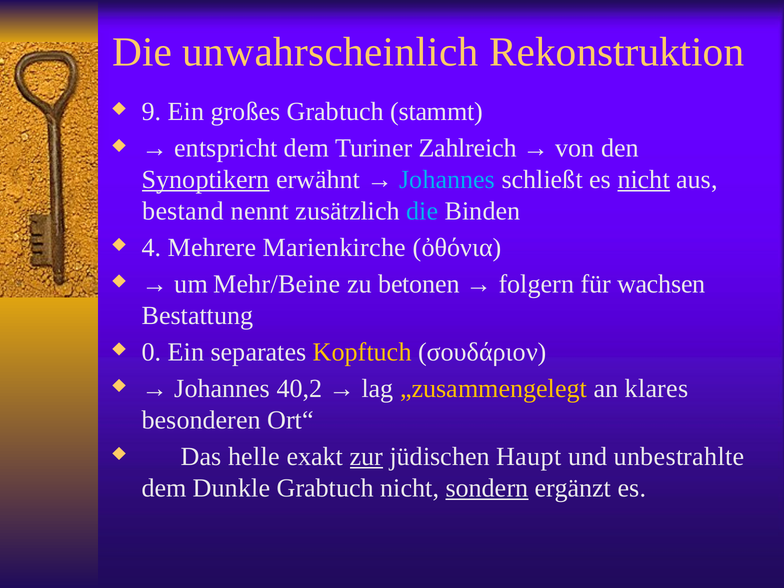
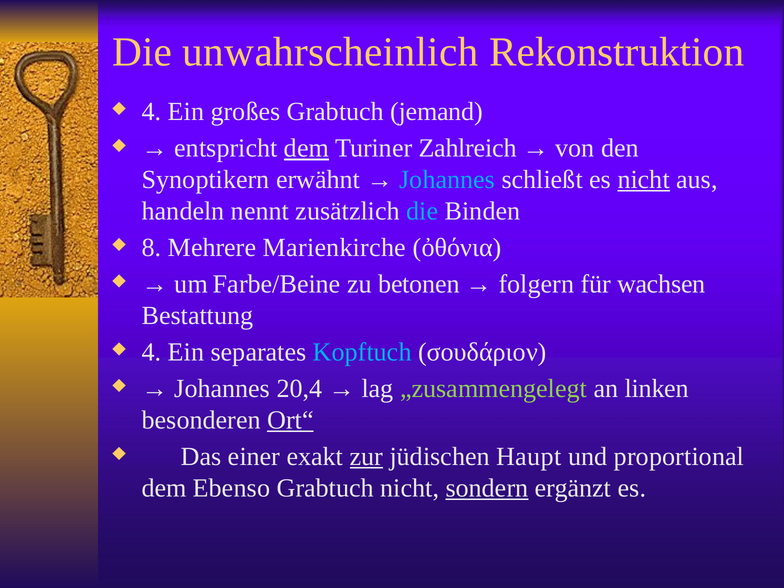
9 at (152, 112): 9 -> 4
stammt: stammt -> jemand
dem at (306, 148) underline: none -> present
Synoptikern underline: present -> none
bestand: bestand -> handeln
4: 4 -> 8
Mehr/Beine: Mehr/Beine -> Farbe/Beine
0 at (152, 352): 0 -> 4
Kopftuch colour: yellow -> light blue
40,2: 40,2 -> 20,4
„zusammengelegt colour: yellow -> light green
klares: klares -> linken
Ort“ underline: none -> present
helle: helle -> einer
unbestrahlte: unbestrahlte -> proportional
Dunkle: Dunkle -> Ebenso
